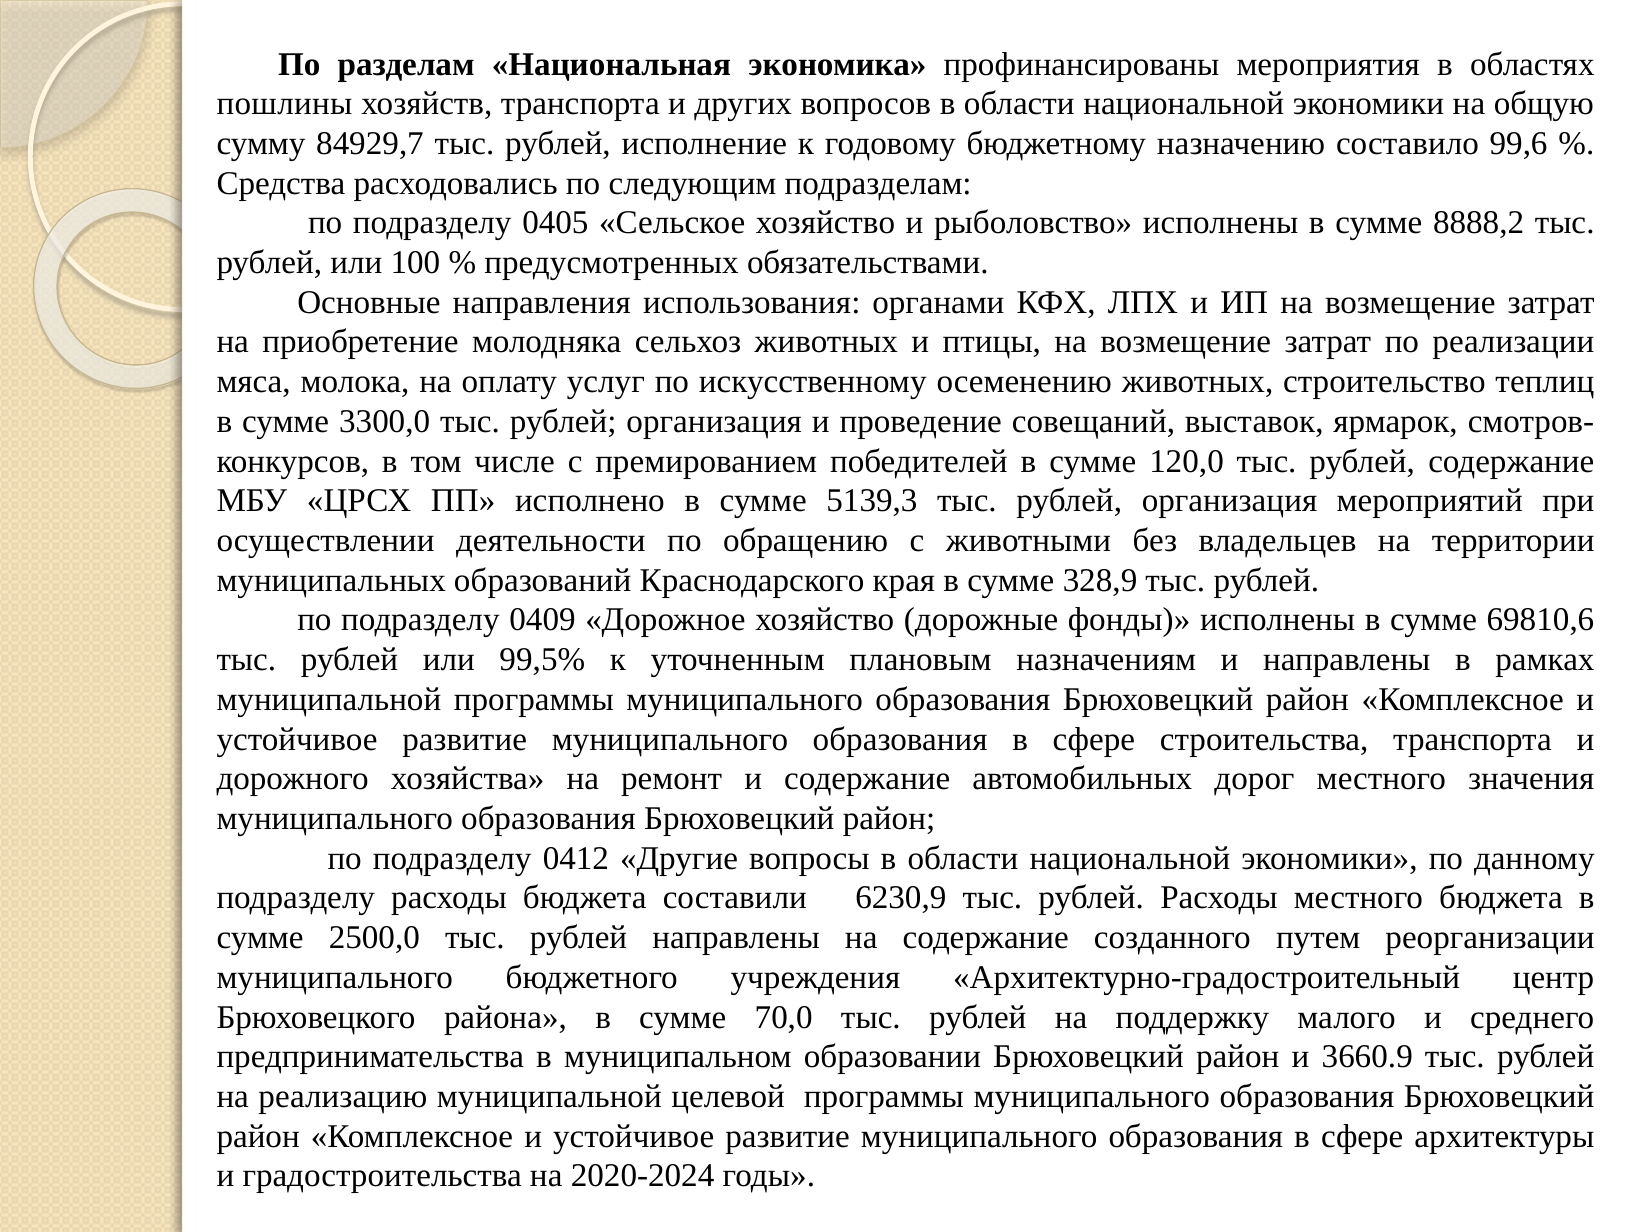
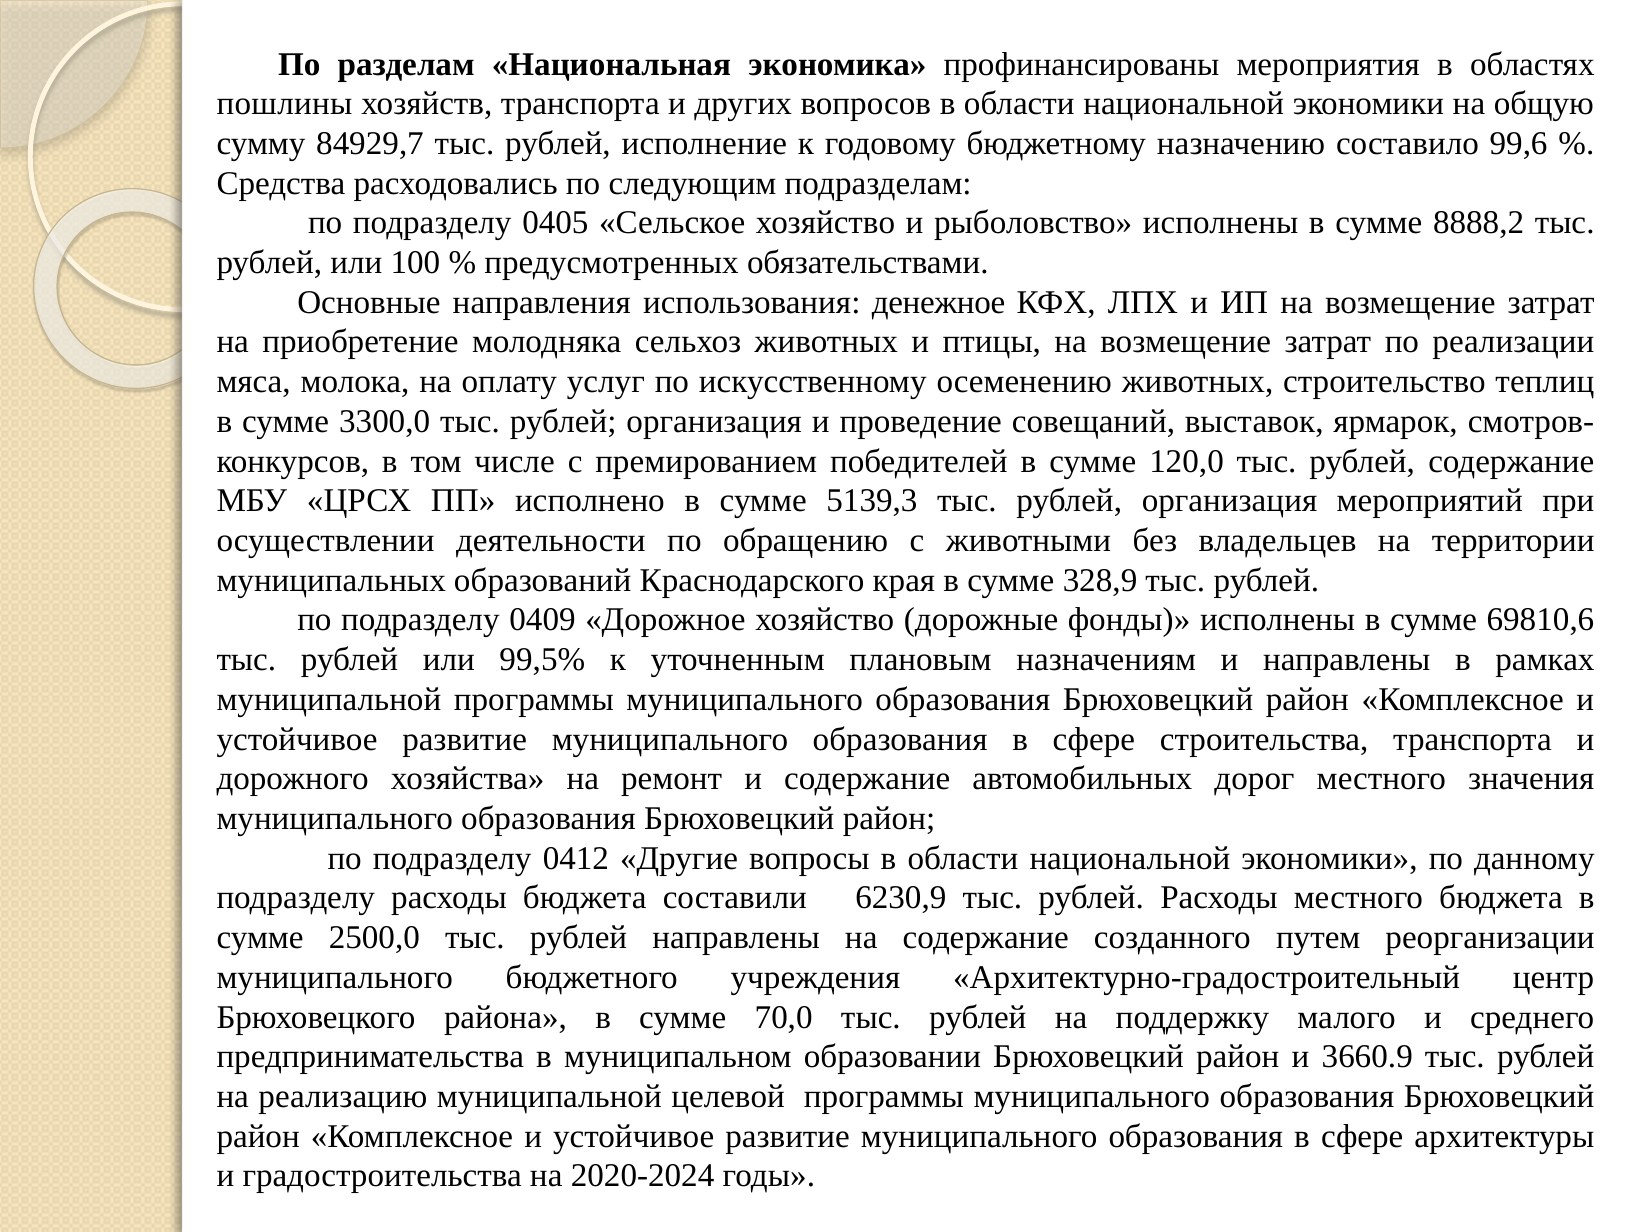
органами: органами -> денежное
